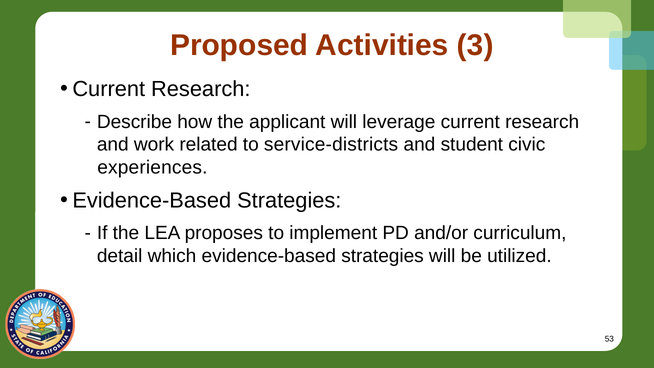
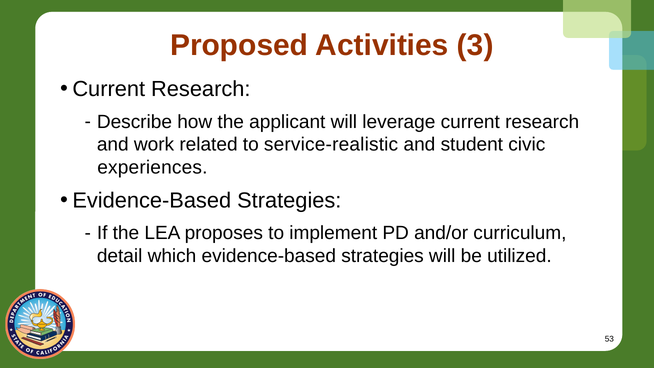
service-districts: service-districts -> service-realistic
